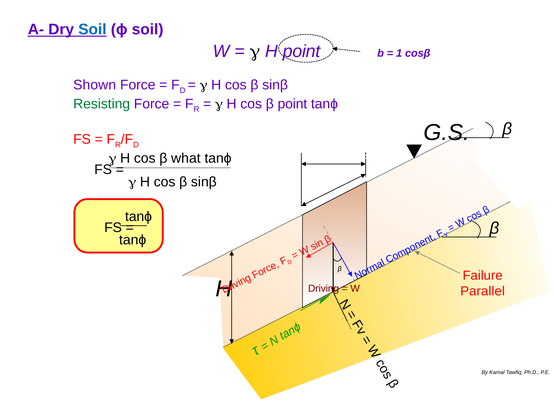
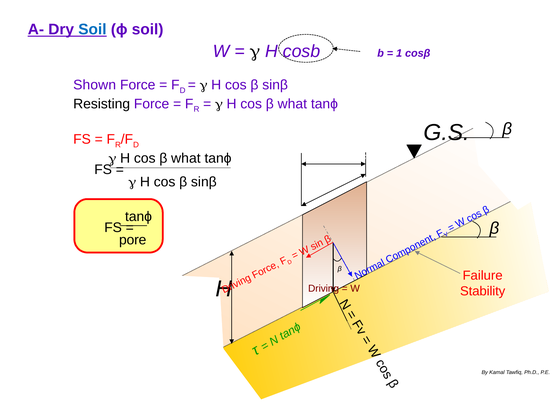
H point: point -> cosb
Resisting colour: green -> black
point at (292, 104): point -> what
tanϕ at (133, 240): tanϕ -> pore
Parallel: Parallel -> Stability
